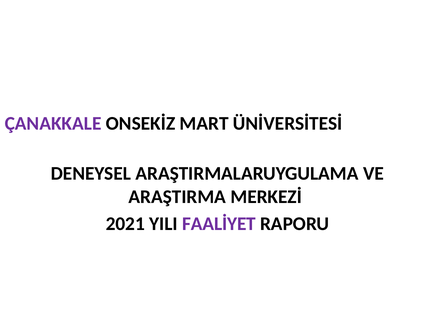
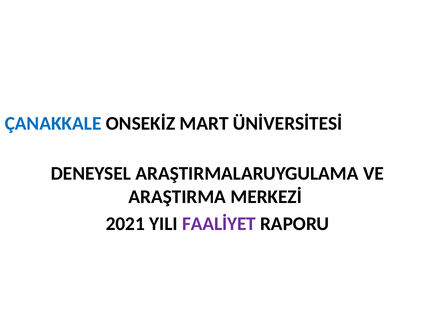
ÇANAKKALE colour: purple -> blue
